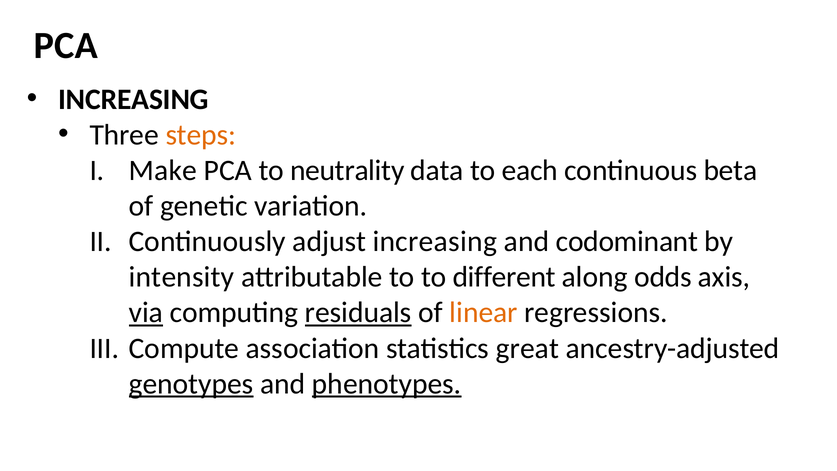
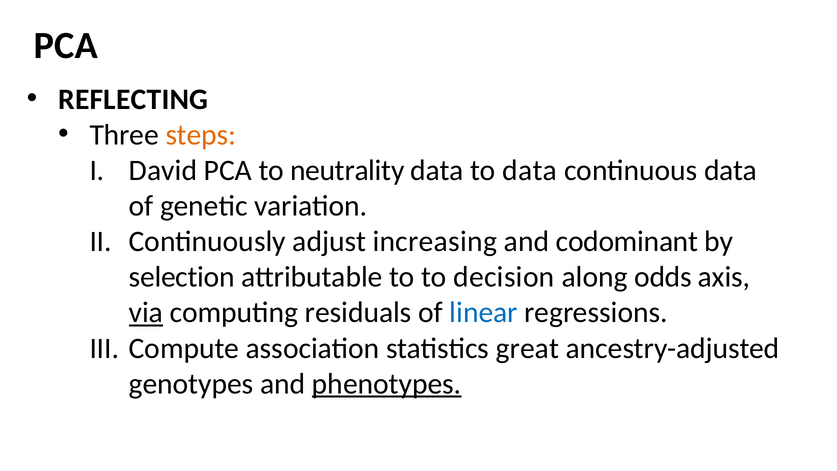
INCREASING at (133, 99): INCREASING -> REFLECTING
Make: Make -> David
to each: each -> data
continuous beta: beta -> data
intensity: intensity -> selection
different: different -> decision
residuals underline: present -> none
linear colour: orange -> blue
genotypes underline: present -> none
